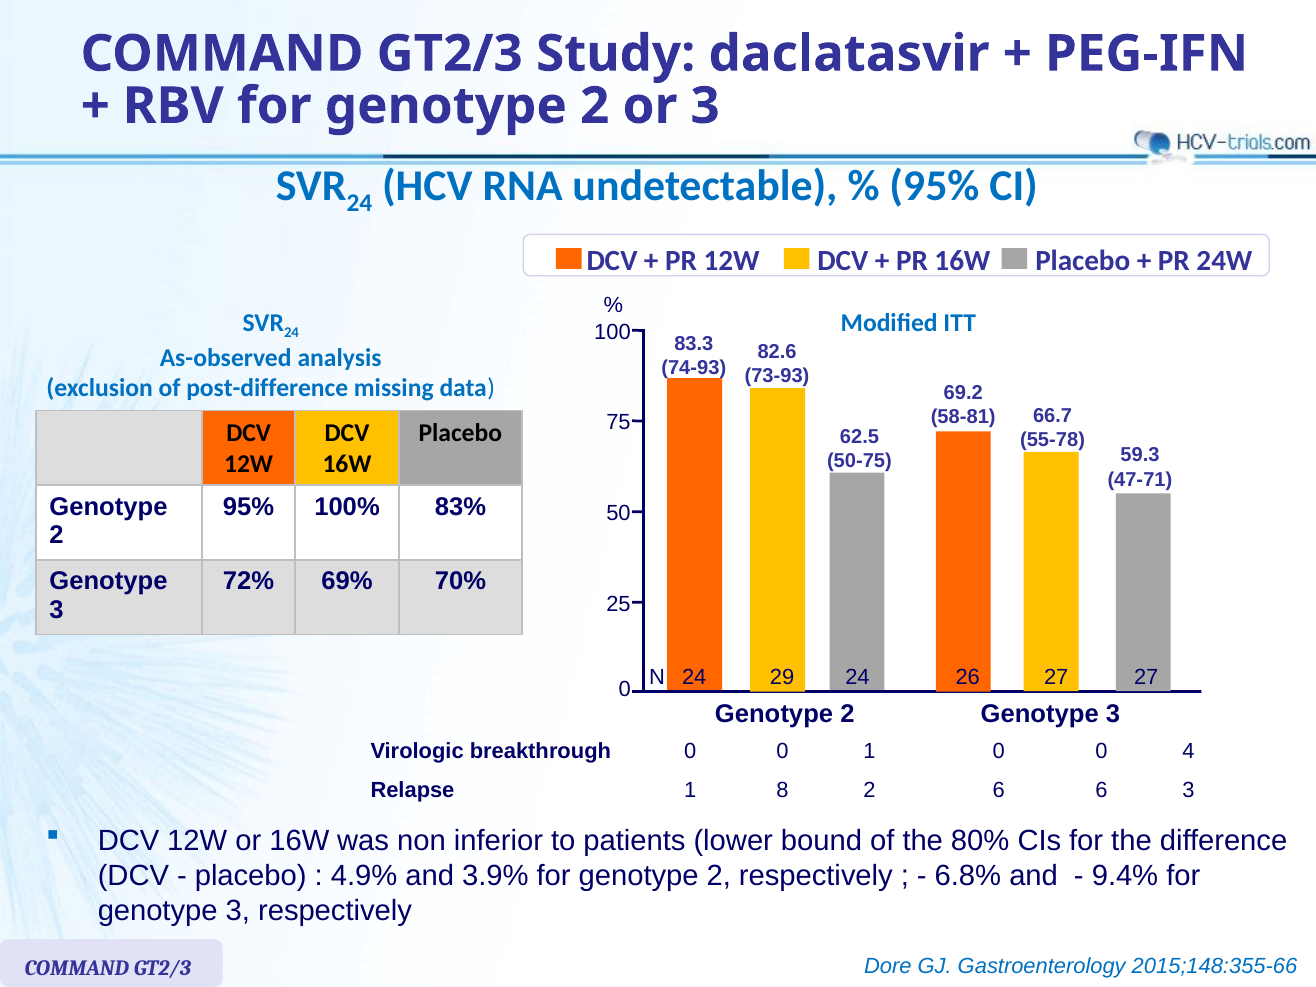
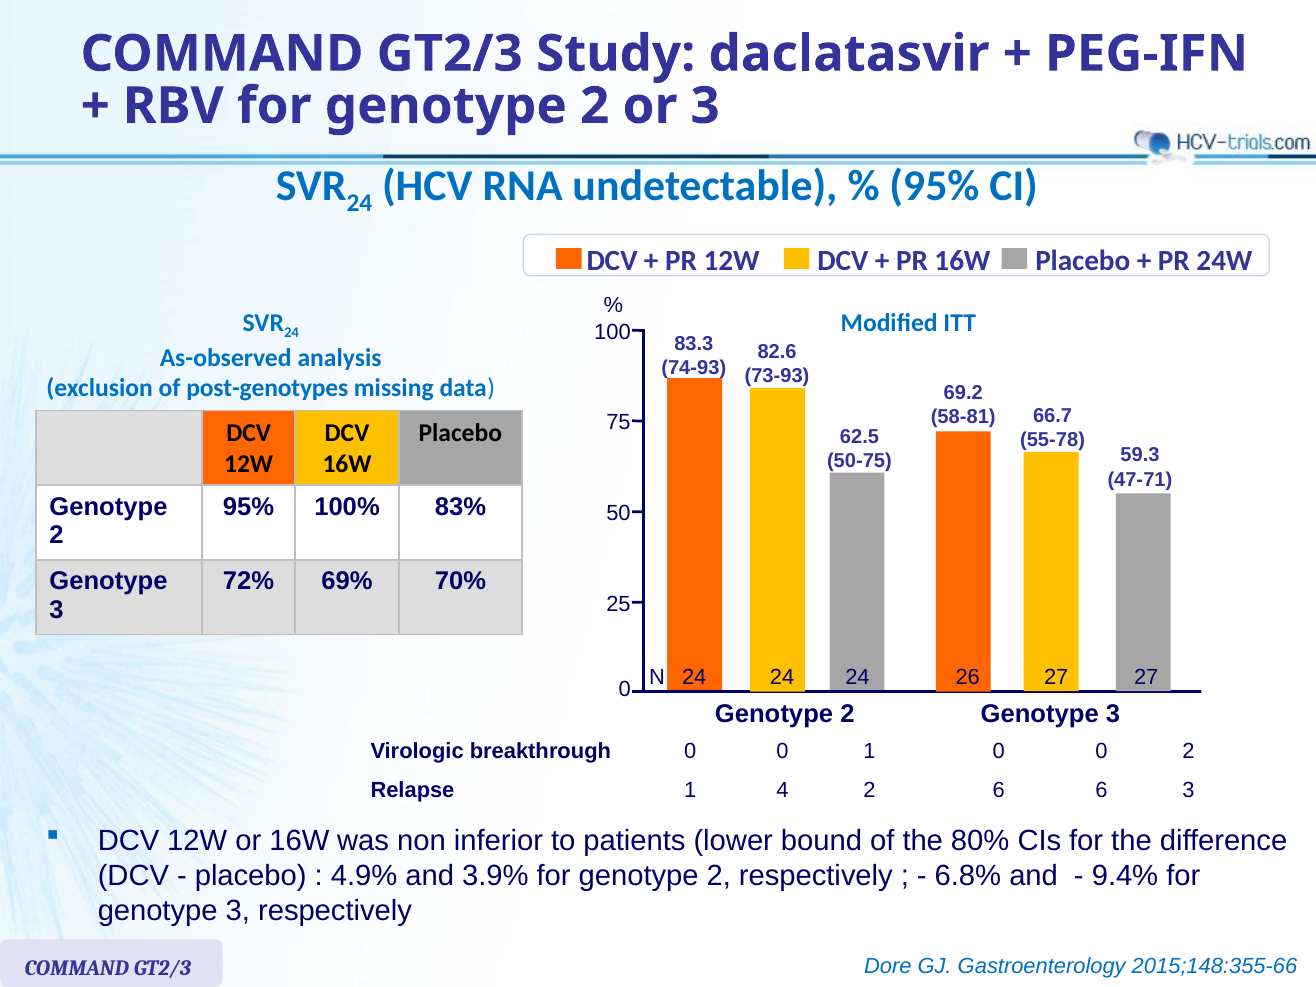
post-difference: post-difference -> post-genotypes
N 24 29: 29 -> 24
0 4: 4 -> 2
8: 8 -> 4
